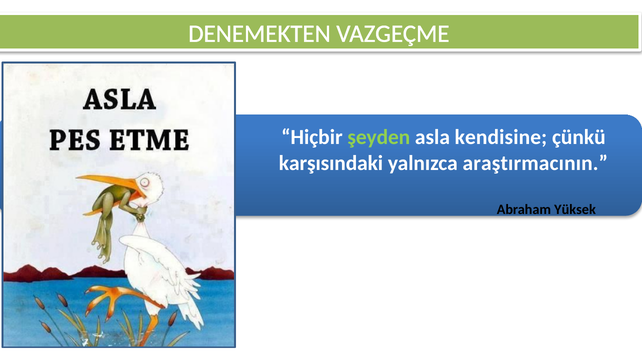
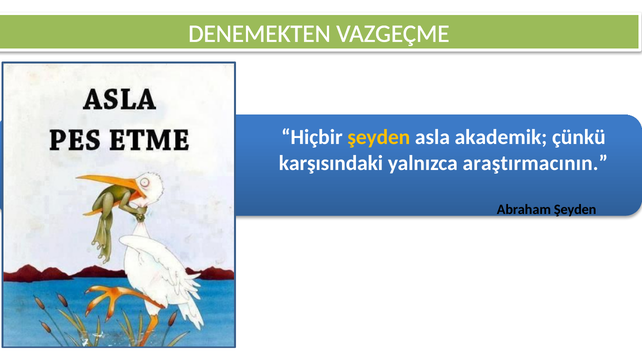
şeyden at (379, 137) colour: light green -> yellow
kendisine: kendisine -> akademik
Abraham Yüksek: Yüksek -> Şeyden
